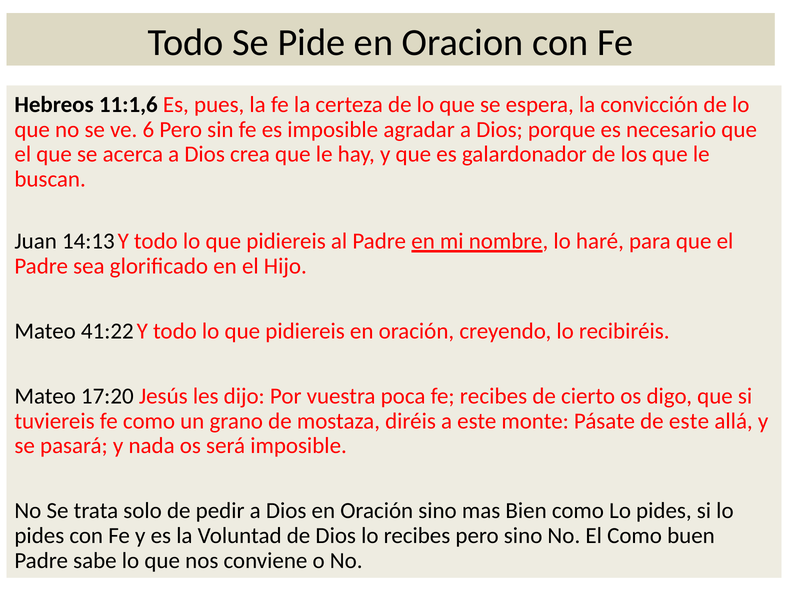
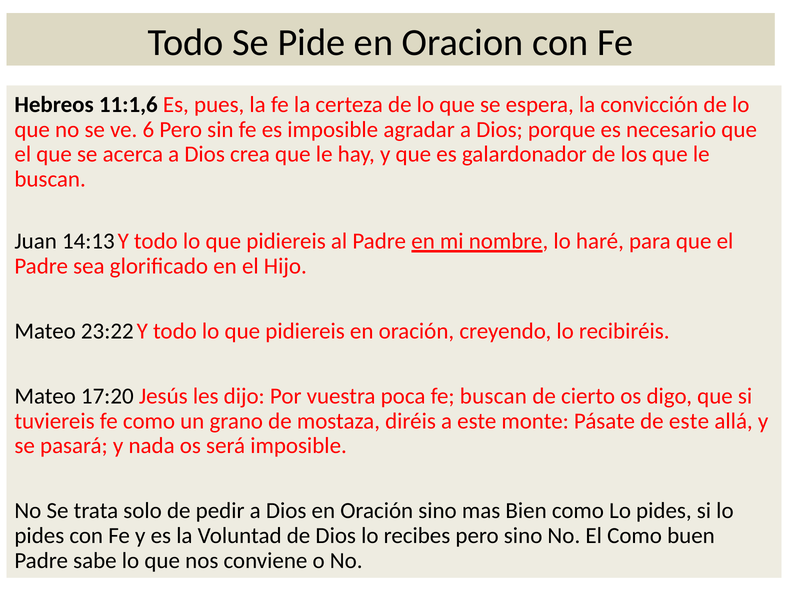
41:22: 41:22 -> 23:22
fe recibes: recibes -> buscan
